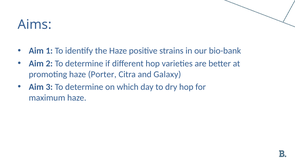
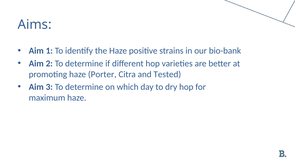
Galaxy: Galaxy -> Tested
